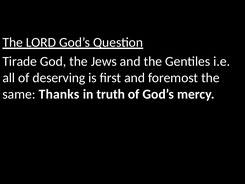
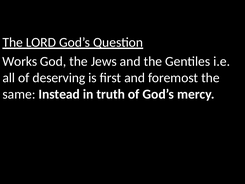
Tirade: Tirade -> Works
Thanks: Thanks -> Instead
